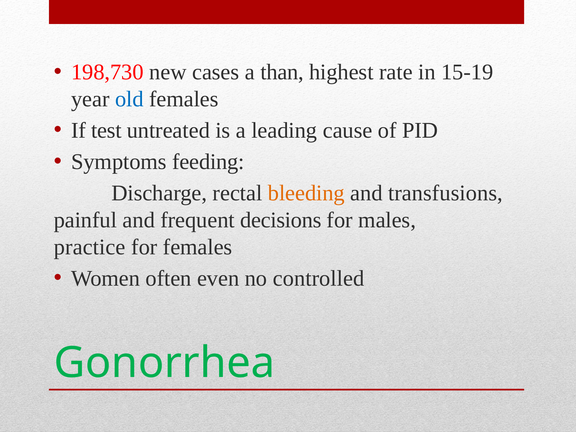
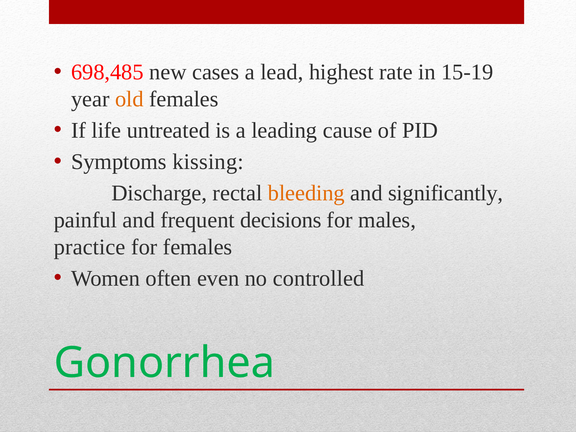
198,730: 198,730 -> 698,485
than: than -> lead
old colour: blue -> orange
test: test -> life
feeding: feeding -> kissing
transfusions: transfusions -> significantly
